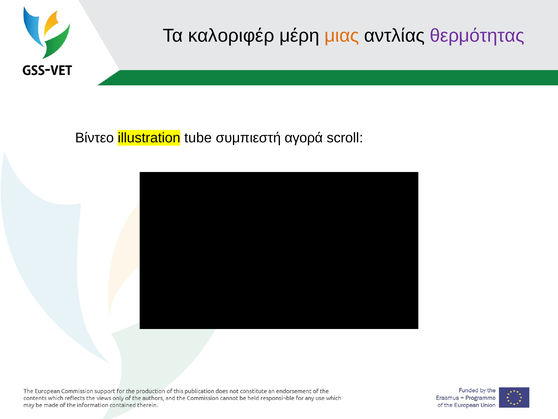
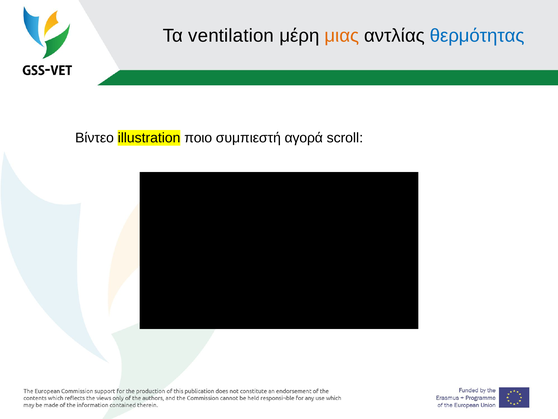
καλοριφέρ: καλοριφέρ -> ventilation
θερμότητας colour: purple -> blue
tube: tube -> ποιο
